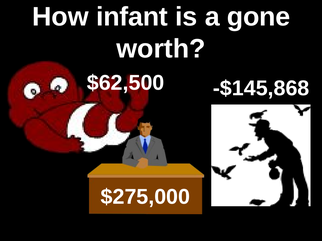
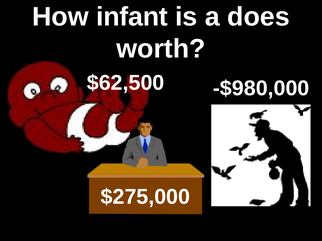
gone: gone -> does
-$145,868: -$145,868 -> -$980,000
